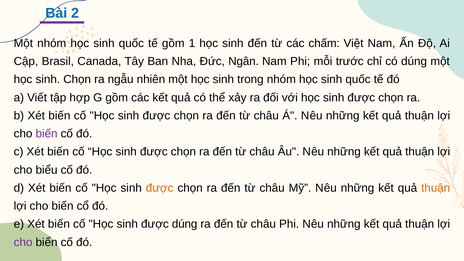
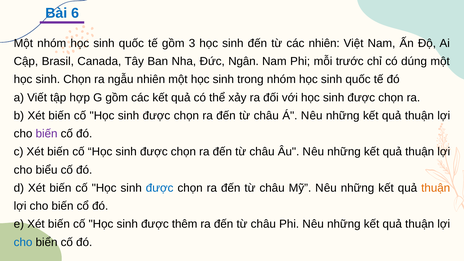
2: 2 -> 6
1: 1 -> 3
các chấm: chấm -> nhiên
được at (160, 188) colour: orange -> blue
được dúng: dúng -> thêm
cho at (23, 242) colour: purple -> blue
